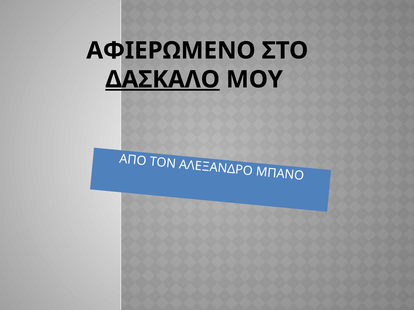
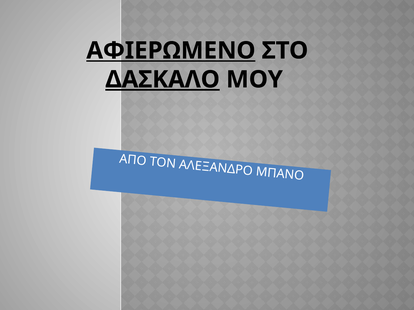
ΑΦΙΕΡΩΜΕΝΟ underline: none -> present
